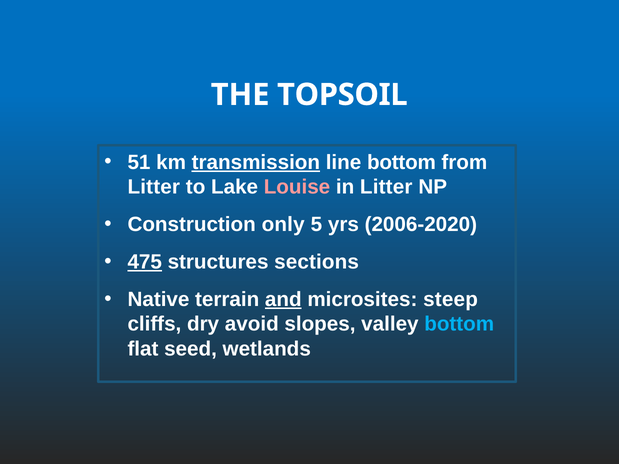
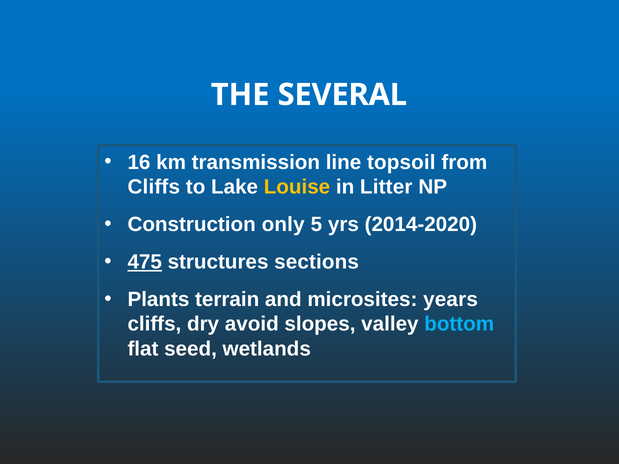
TOPSOIL: TOPSOIL -> SEVERAL
51: 51 -> 16
transmission underline: present -> none
line bottom: bottom -> topsoil
Litter at (154, 187): Litter -> Cliffs
Louise colour: pink -> yellow
2006-2020: 2006-2020 -> 2014-2020
Native: Native -> Plants
and underline: present -> none
steep: steep -> years
